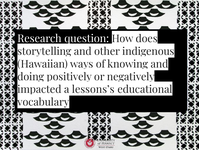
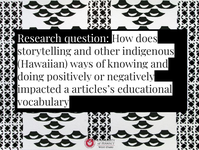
lessons’s: lessons’s -> articles’s
